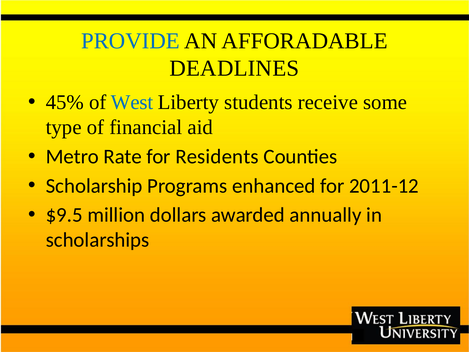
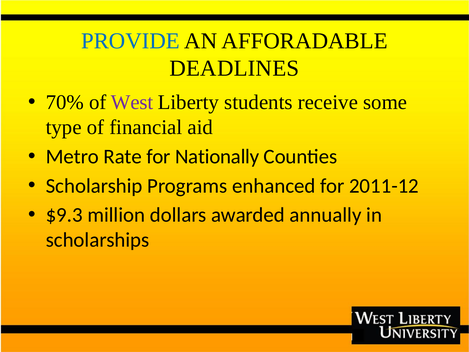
45%: 45% -> 70%
West colour: blue -> purple
Residents: Residents -> Nationally
$9.5: $9.5 -> $9.3
